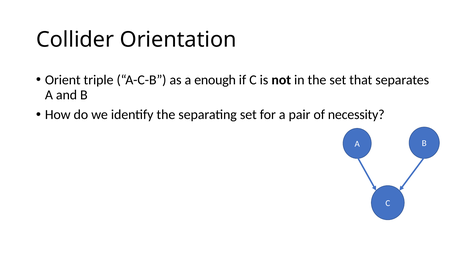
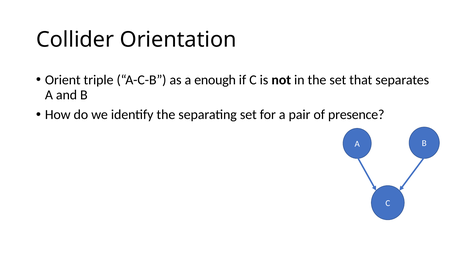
necessity: necessity -> presence
